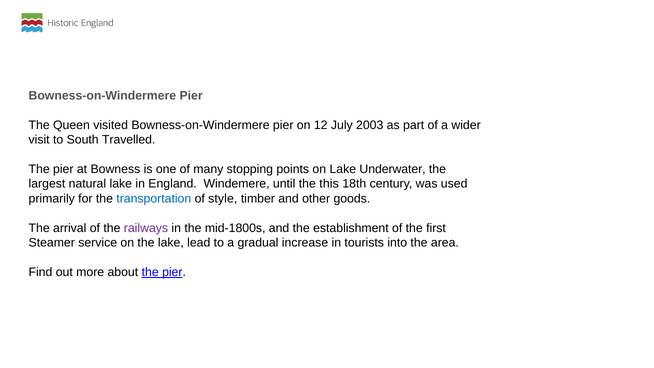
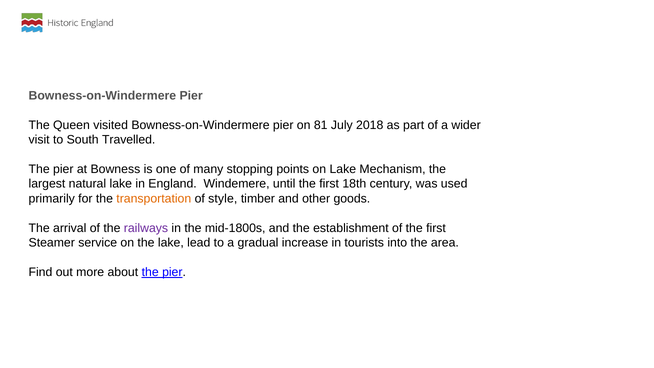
12: 12 -> 81
2003: 2003 -> 2018
Underwater: Underwater -> Mechanism
until the this: this -> first
transportation colour: blue -> orange
